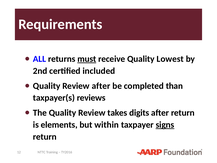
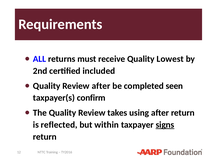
must underline: present -> none
than: than -> seen
reviews: reviews -> confirm
digits: digits -> using
elements: elements -> reflected
